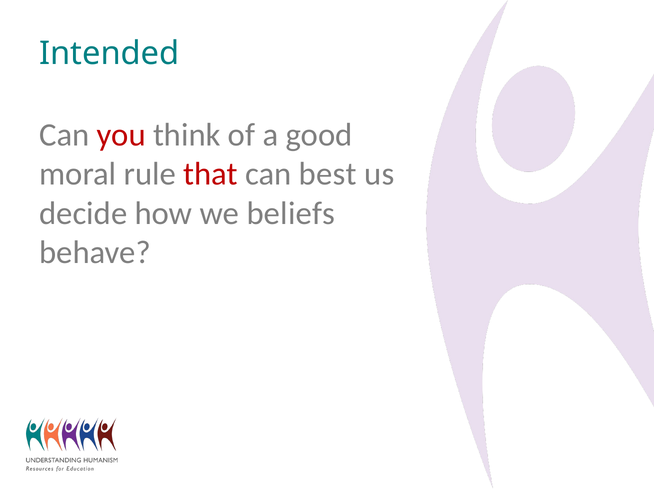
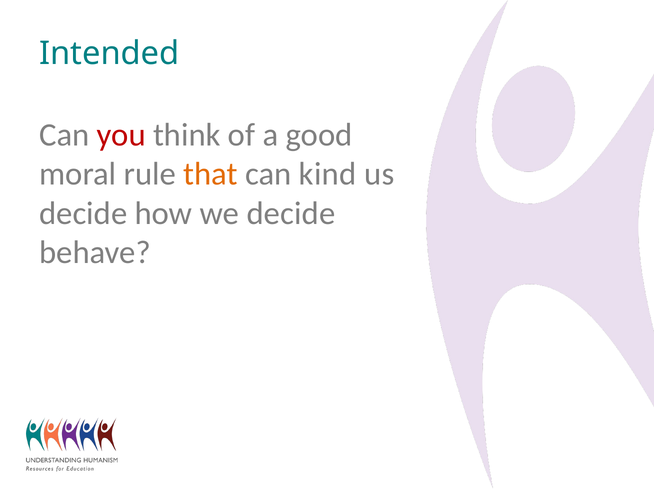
that colour: red -> orange
best: best -> kind
we beliefs: beliefs -> decide
